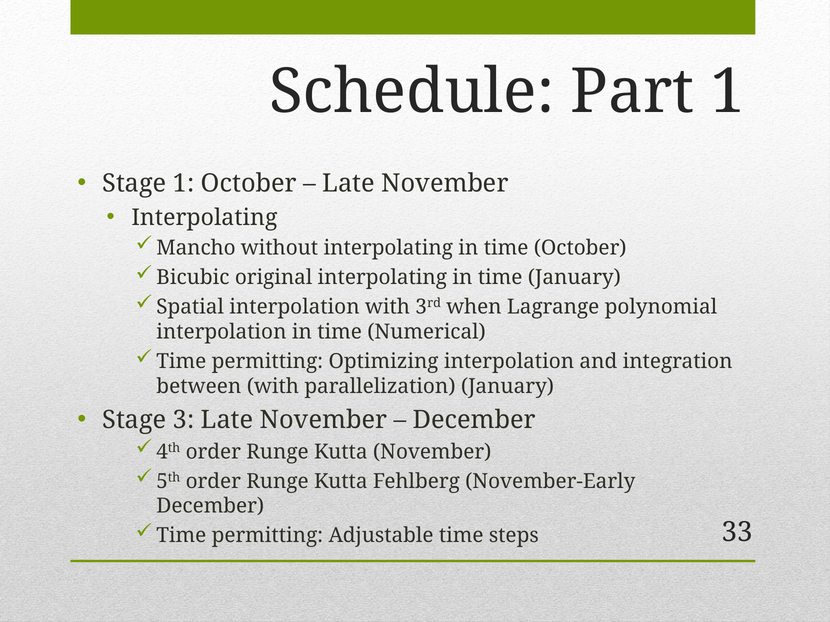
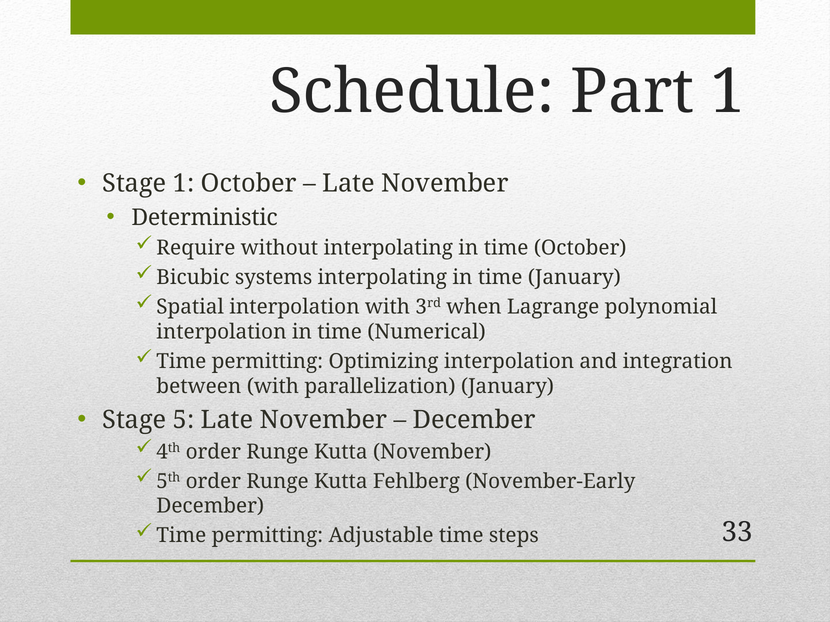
Interpolating at (204, 218): Interpolating -> Deterministic
Mancho: Mancho -> Require
original: original -> systems
3: 3 -> 5
